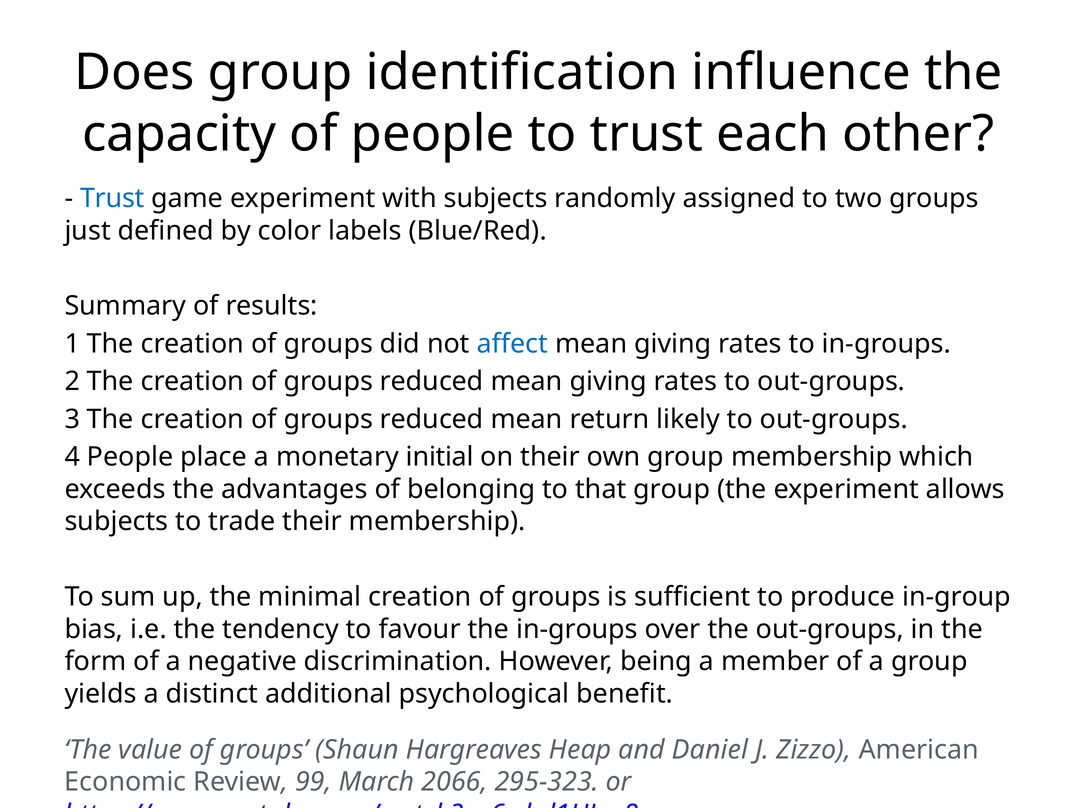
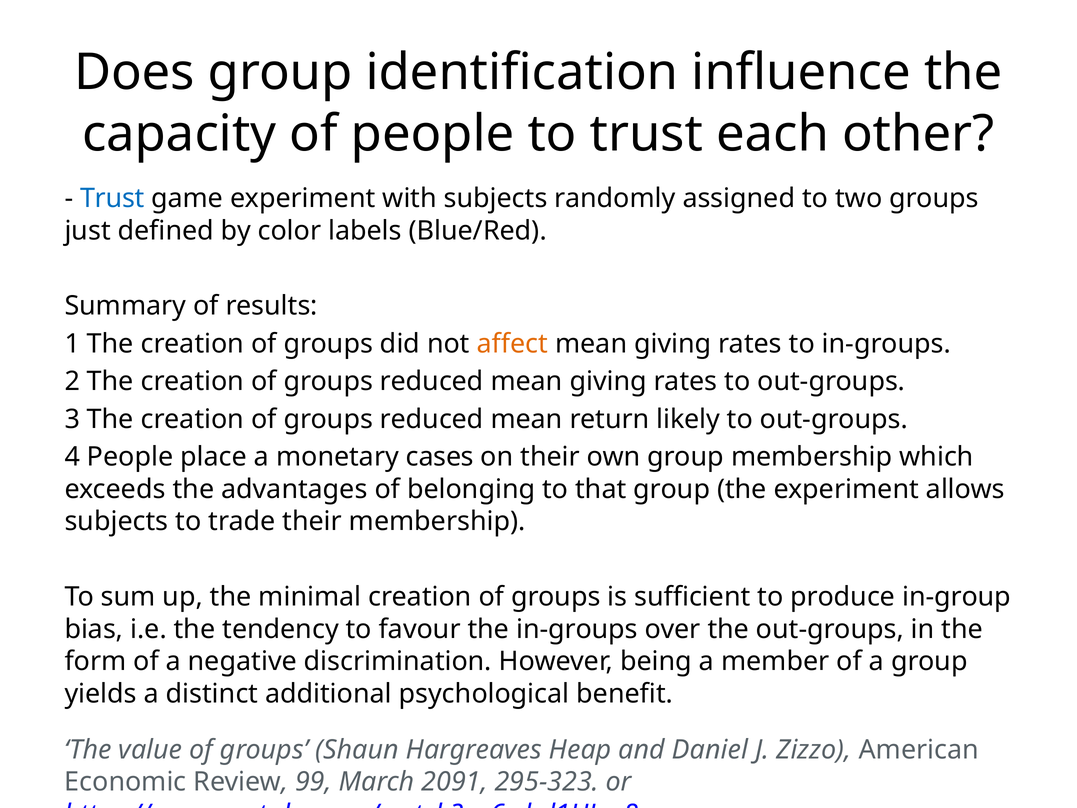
aﬀect colour: blue -> orange
initial: initial -> cases
2066: 2066 -> 2091
